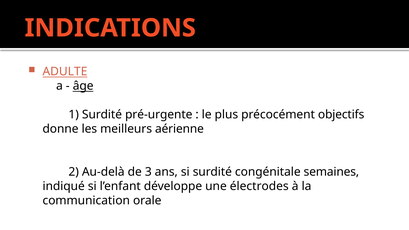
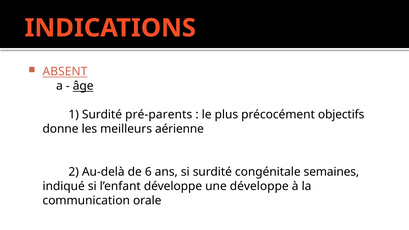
ADULTE: ADULTE -> ABSENT
pré-urgente: pré-urgente -> pré-parents
3: 3 -> 6
une électrodes: électrodes -> développe
